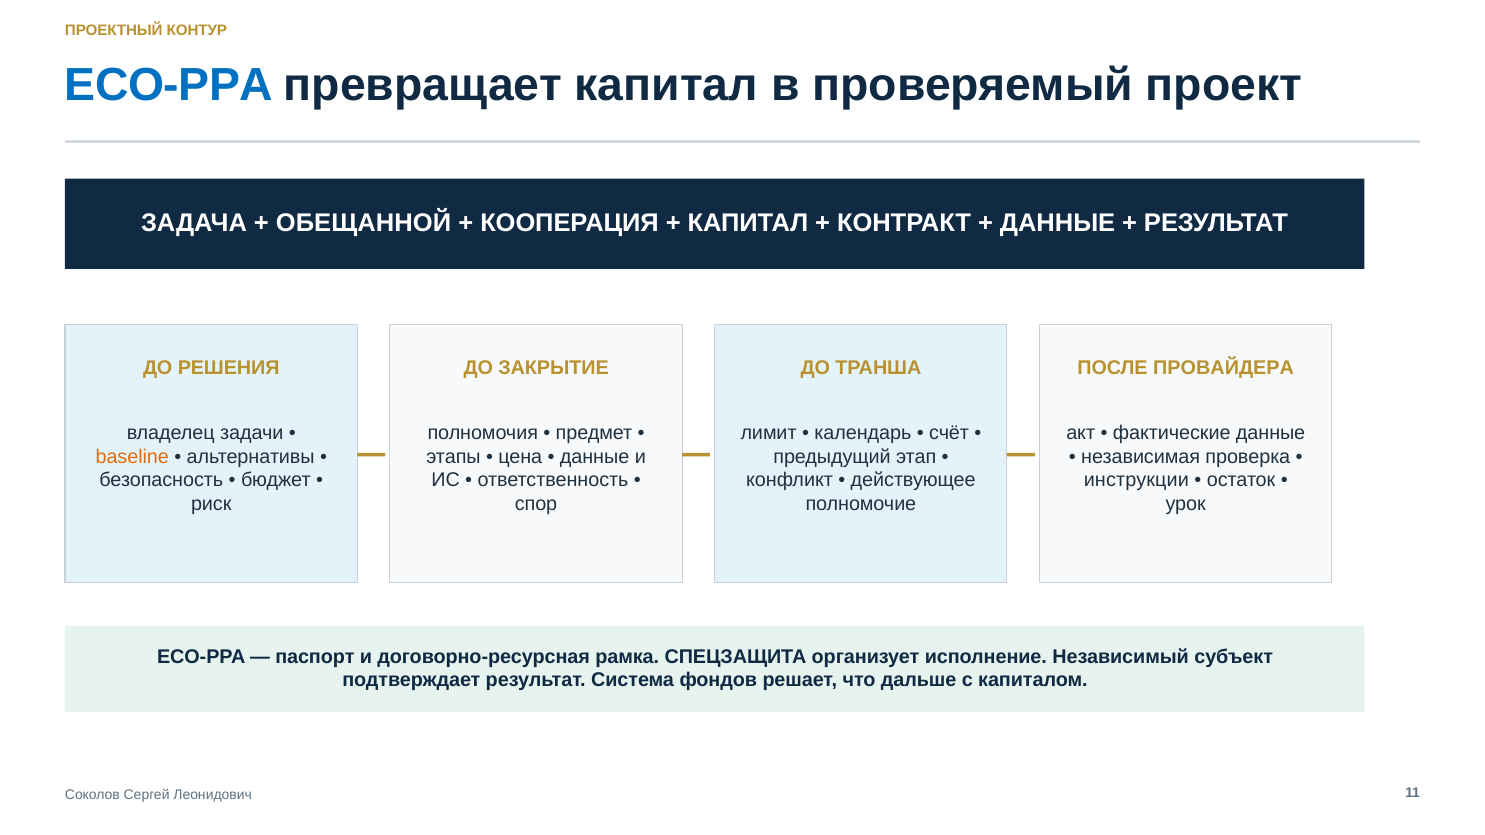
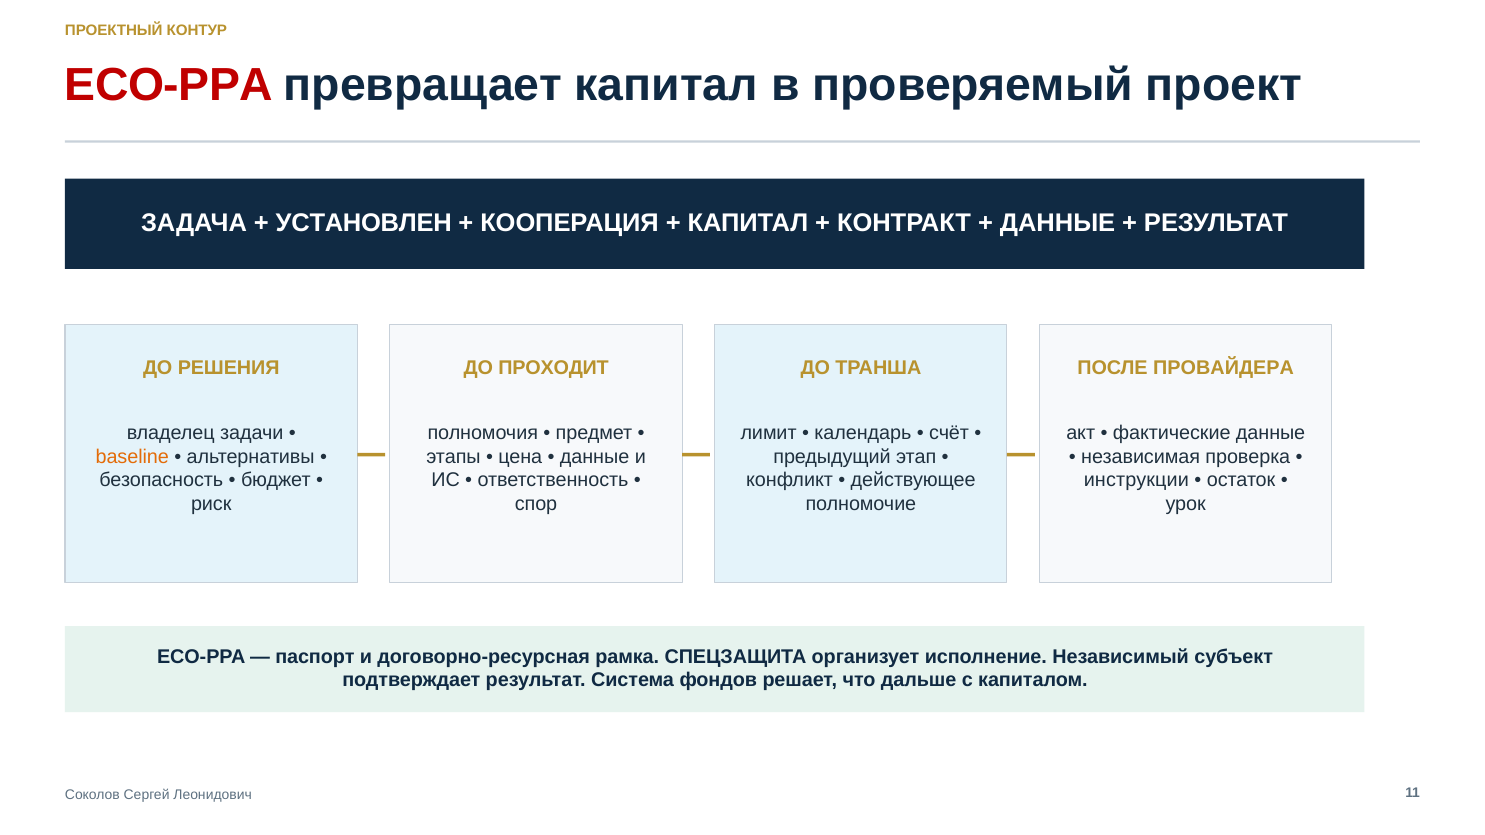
ECO-PPA at (169, 86) colour: blue -> red
ОБЕЩАННОЙ: ОБЕЩАННОЙ -> УСТАНОВЛЕН
ЗАКРЫТИЕ: ЗАКРЫТИЕ -> ПРОХОДИТ
